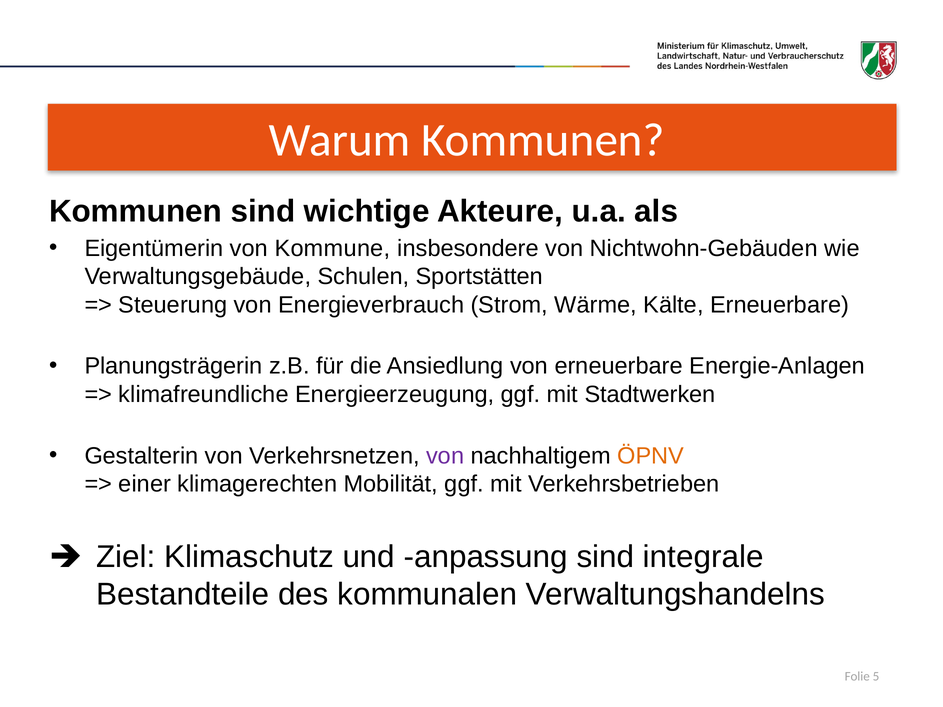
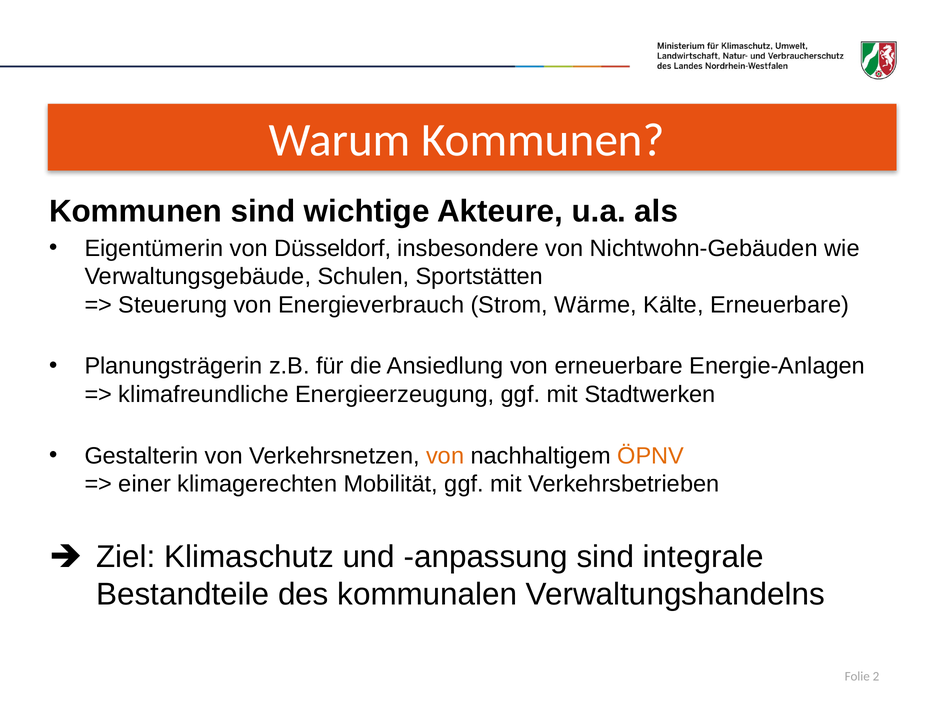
Kommune: Kommune -> Düsseldorf
von at (445, 456) colour: purple -> orange
5: 5 -> 2
